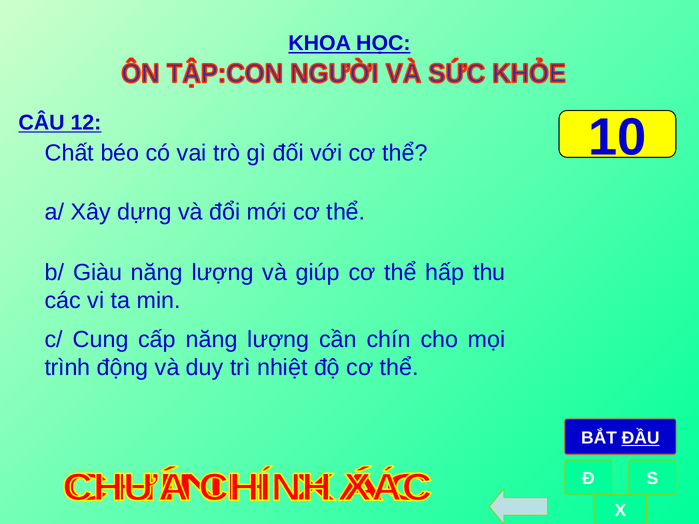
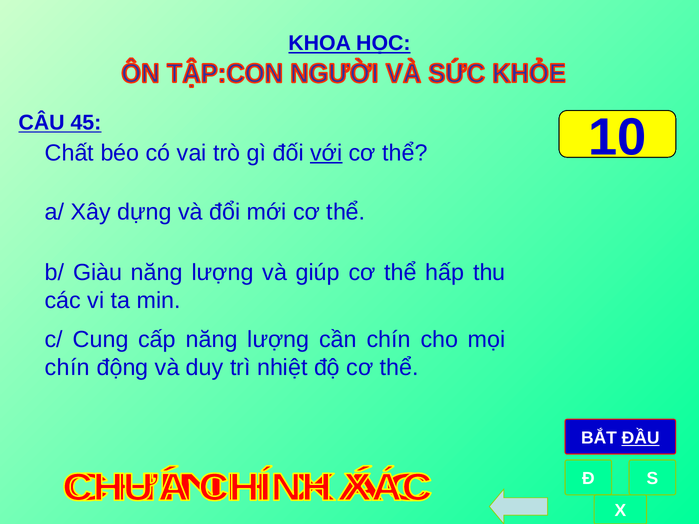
12: 12 -> 45
với underline: none -> present
trình at (68, 368): trình -> chín
